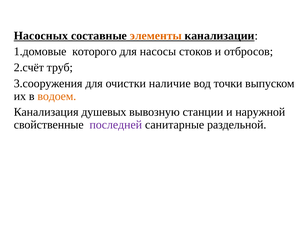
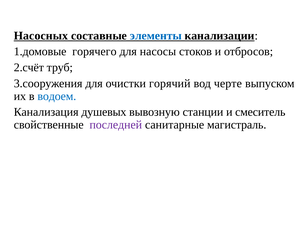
элементы colour: orange -> blue
которого: которого -> горячего
наличие: наличие -> горячий
точки: точки -> черте
водоем colour: orange -> blue
наружной: наружной -> смеситель
раздельной: раздельной -> магистраль
